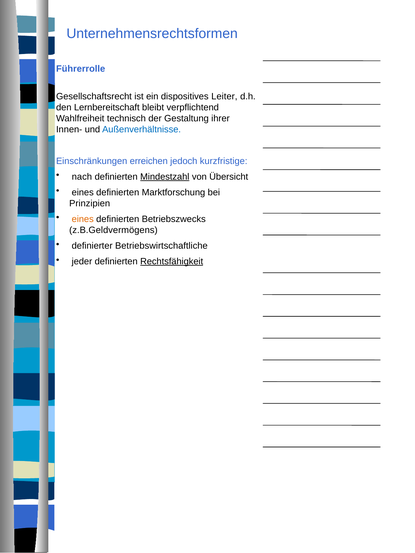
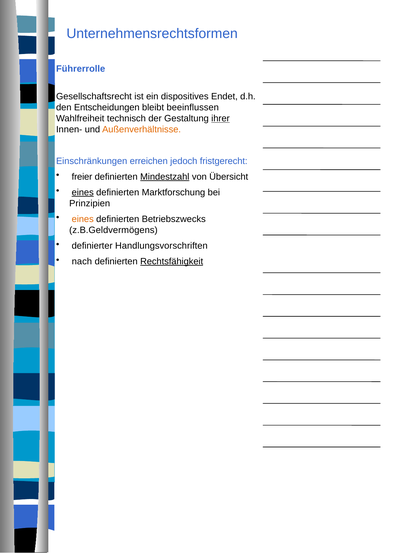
Leiter: Leiter -> Endet
Lernbereitschaft: Lernbereitschaft -> Entscheidungen
verpflichtend: verpflichtend -> beeinflussen
ihrer underline: none -> present
Außenverhältnisse colour: blue -> orange
kurzfristige: kurzfristige -> fristgerecht
nach: nach -> freier
eines at (83, 192) underline: none -> present
Betriebswirtschaftliche: Betriebswirtschaftliche -> Handlungsvorschriften
jeder: jeder -> nach
